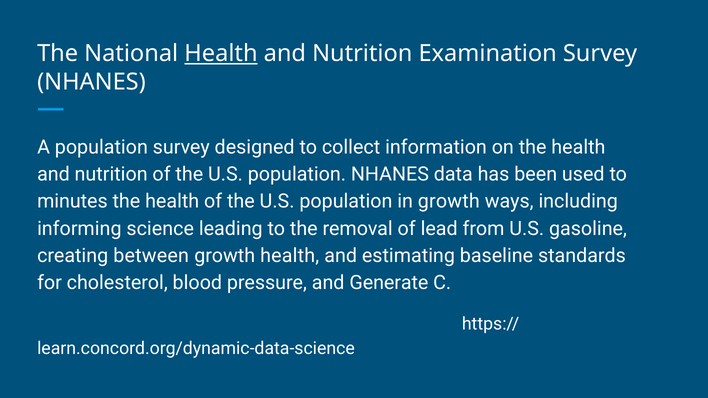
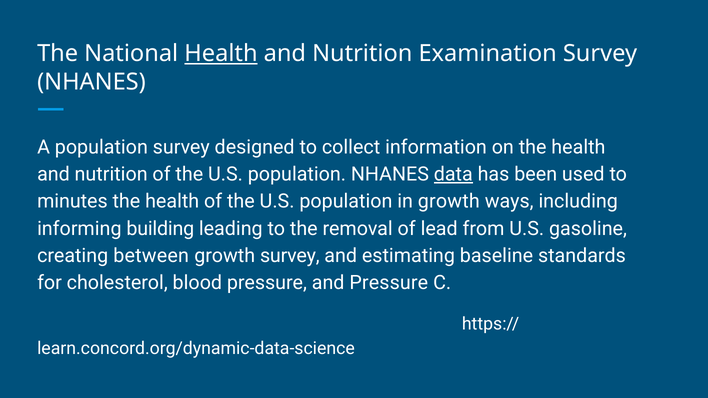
data underline: none -> present
science: science -> building
growth health: health -> survey
and Generate: Generate -> Pressure
